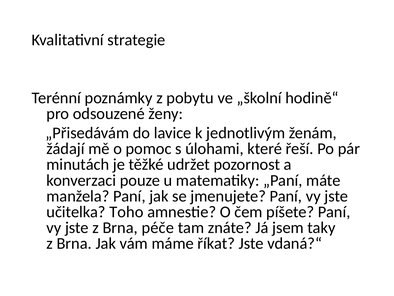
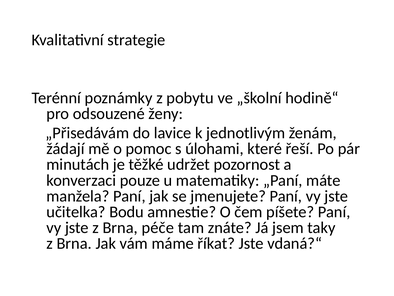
Toho: Toho -> Bodu
